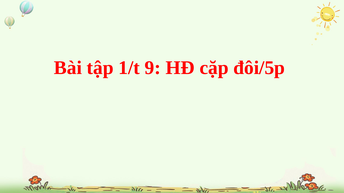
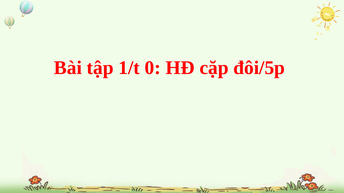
9: 9 -> 0
